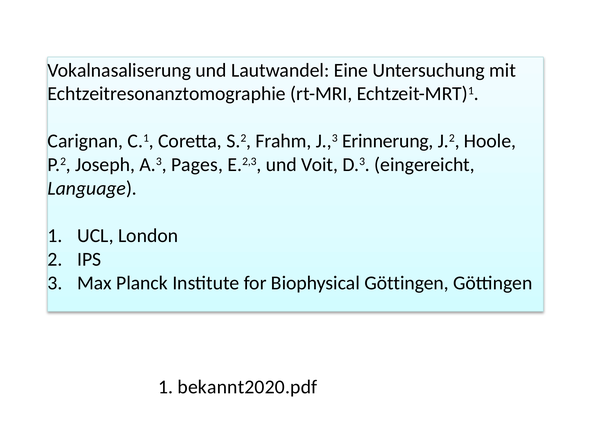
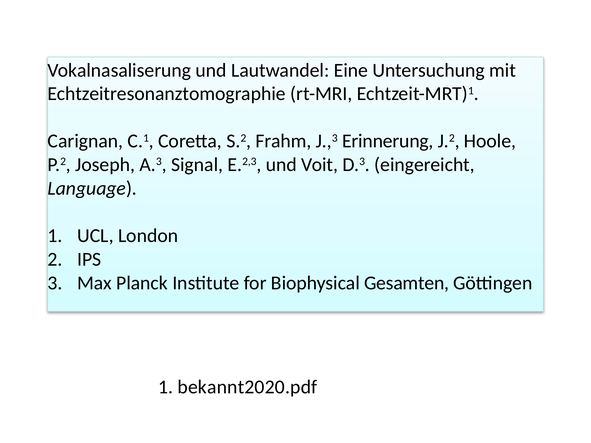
Pages: Pages -> Signal
Biophysical Göttingen: Göttingen -> Gesamten
